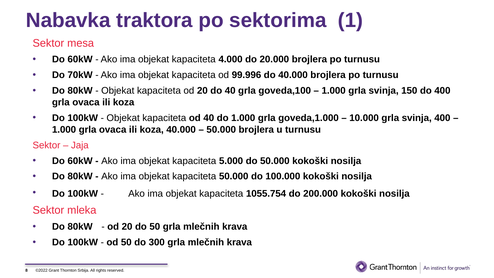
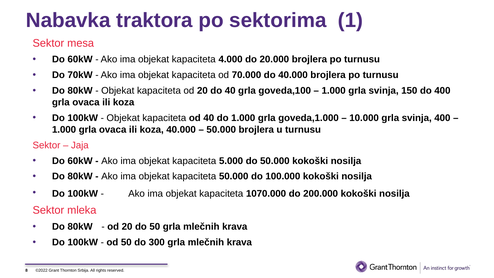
99.996: 99.996 -> 70.000
1055.754: 1055.754 -> 1070.000
